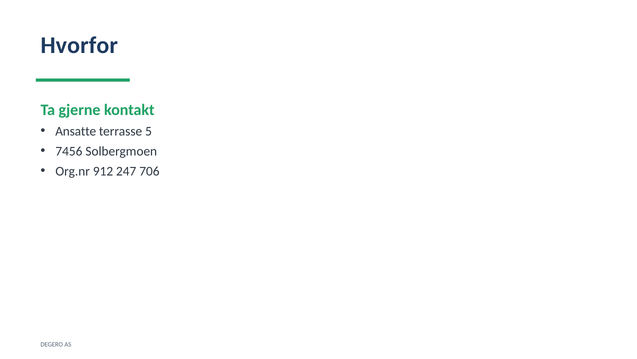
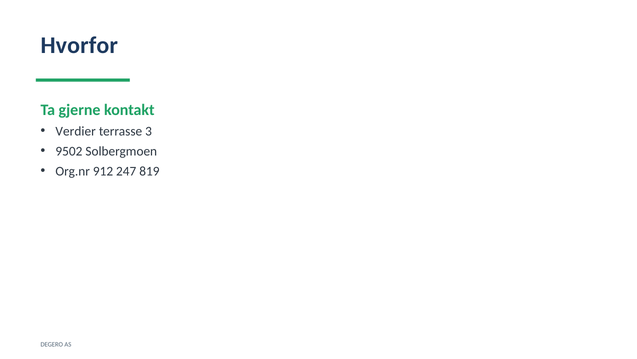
Ansatte: Ansatte -> Verdier
5: 5 -> 3
7456: 7456 -> 9502
706: 706 -> 819
